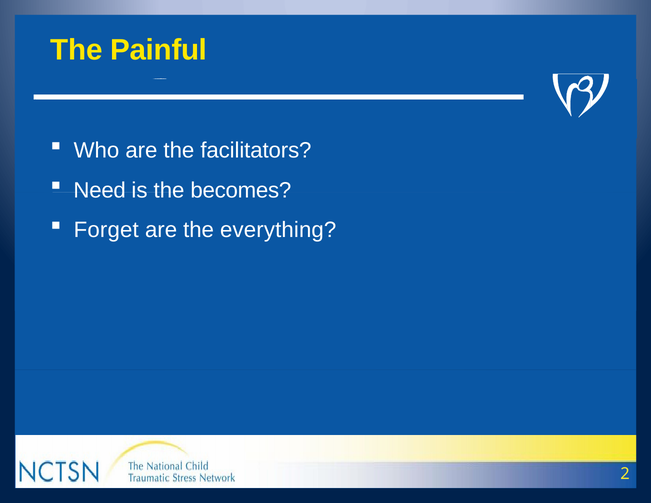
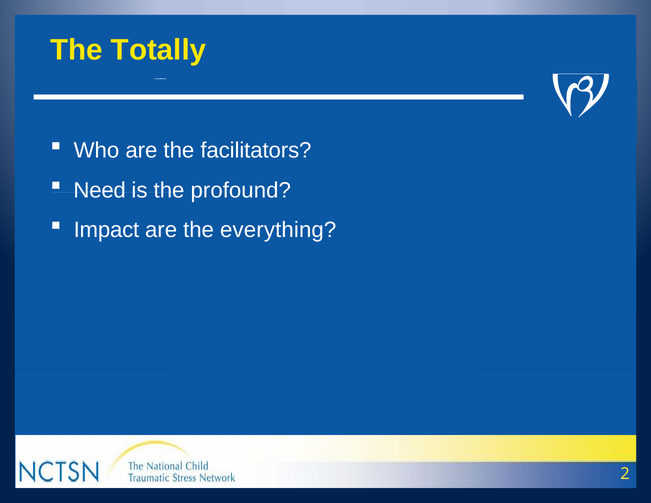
Painful: Painful -> Totally
becomes: becomes -> profound
Forget: Forget -> Impact
